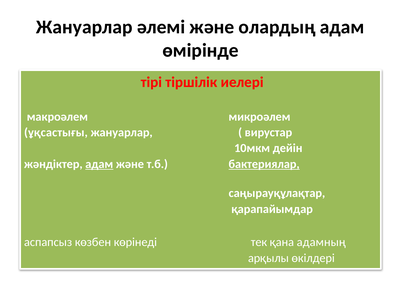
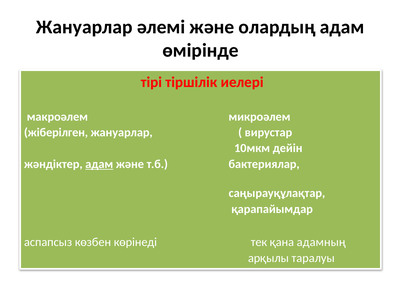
ұқсастығы: ұқсастығы -> жіберілген
бактериялар underline: present -> none
өкілдері: өкілдері -> таралуы
